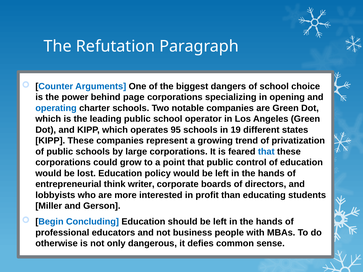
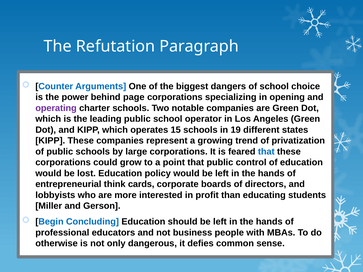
operating colour: blue -> purple
95: 95 -> 15
writer: writer -> cards
